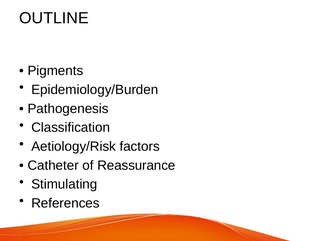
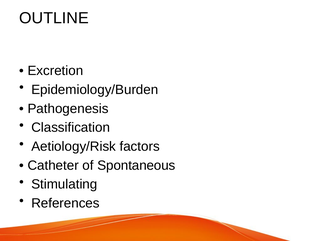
Pigments: Pigments -> Excretion
Reassurance: Reassurance -> Spontaneous
